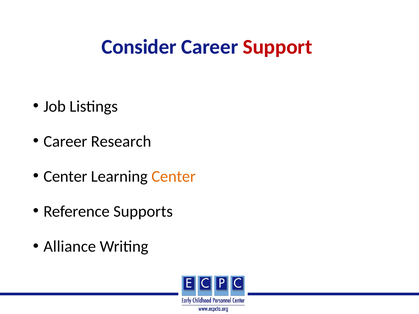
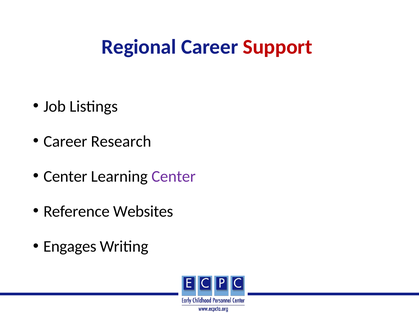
Consider: Consider -> Regional
Center at (174, 177) colour: orange -> purple
Supports: Supports -> Websites
Alliance: Alliance -> Engages
